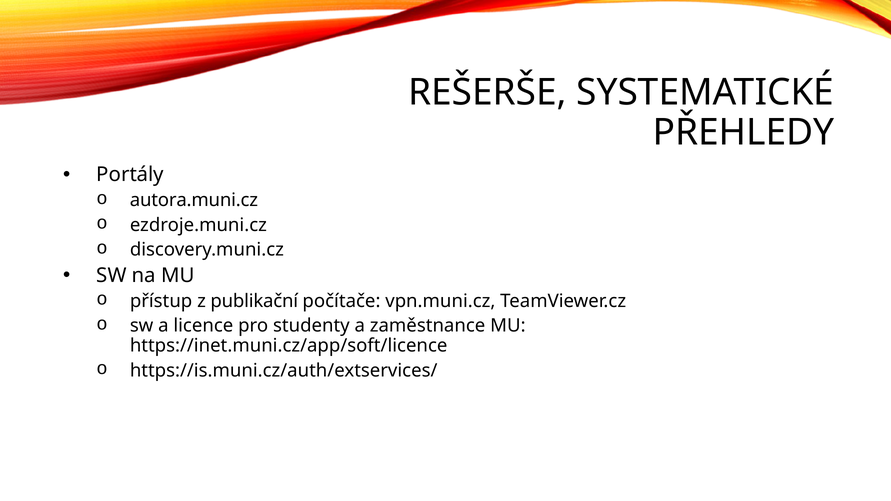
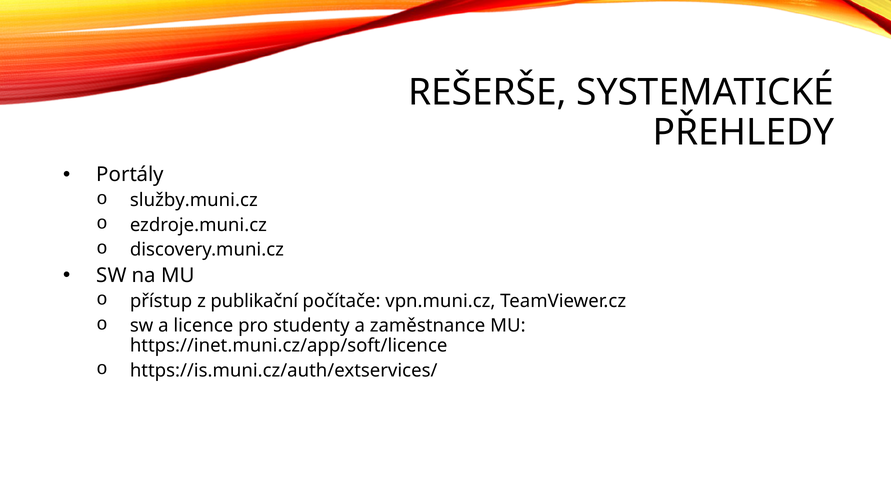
autora.muni.cz: autora.muni.cz -> služby.muni.cz
